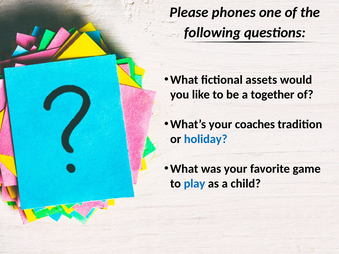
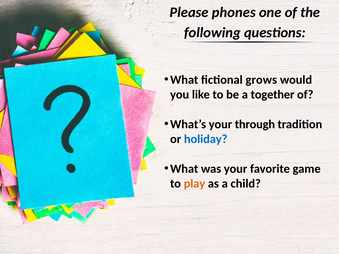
assets: assets -> grows
coaches: coaches -> through
play colour: blue -> orange
